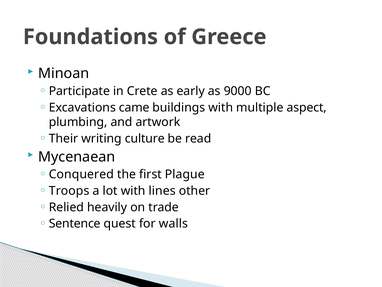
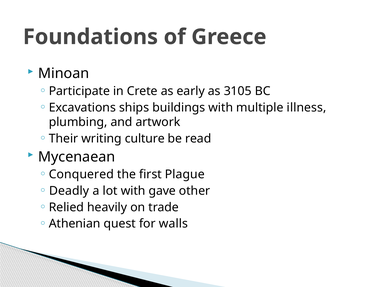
9000: 9000 -> 3105
came: came -> ships
aspect: aspect -> illness
Troops: Troops -> Deadly
lines: lines -> gave
Sentence: Sentence -> Athenian
